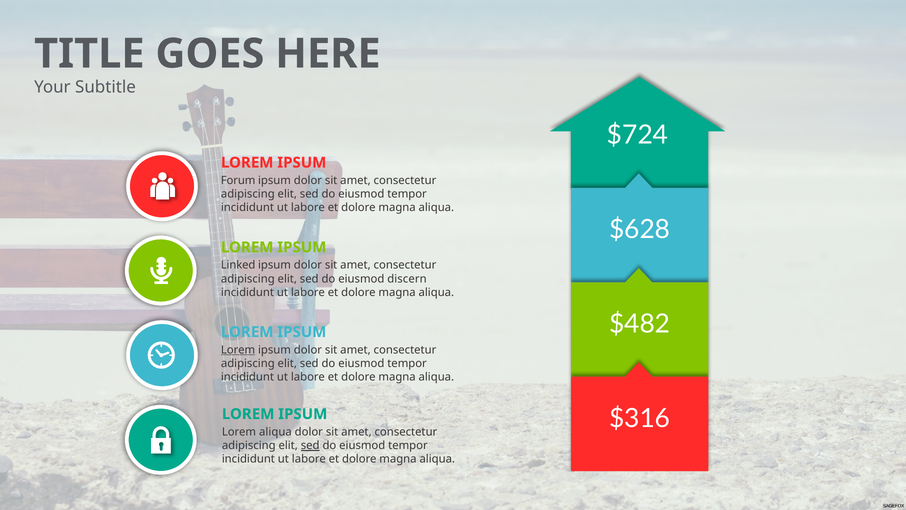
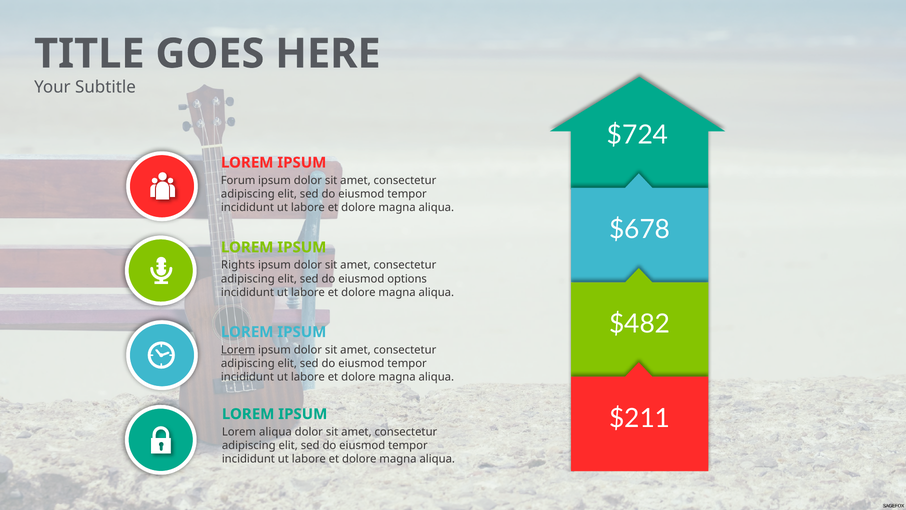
$628: $628 -> $678
Linked: Linked -> Rights
discern: discern -> options
$316: $316 -> $211
sed at (310, 445) underline: present -> none
